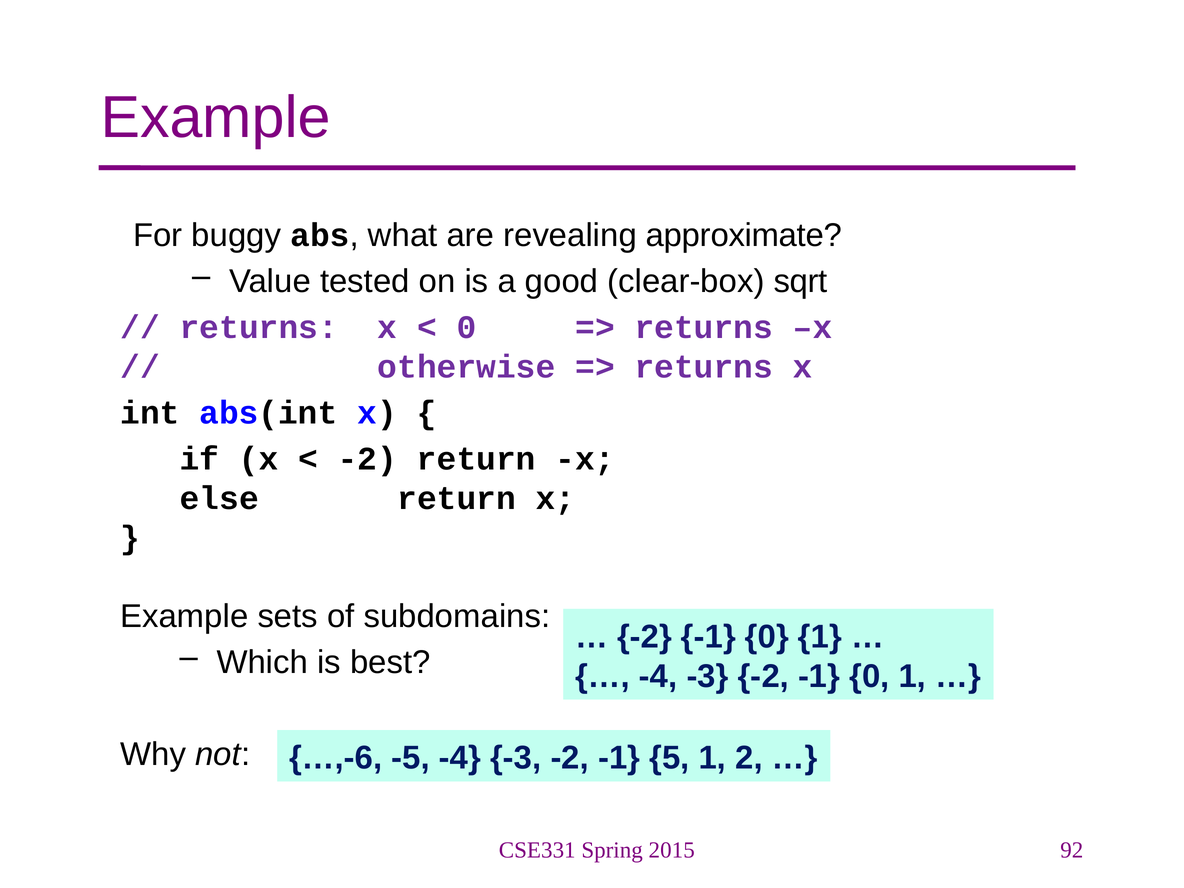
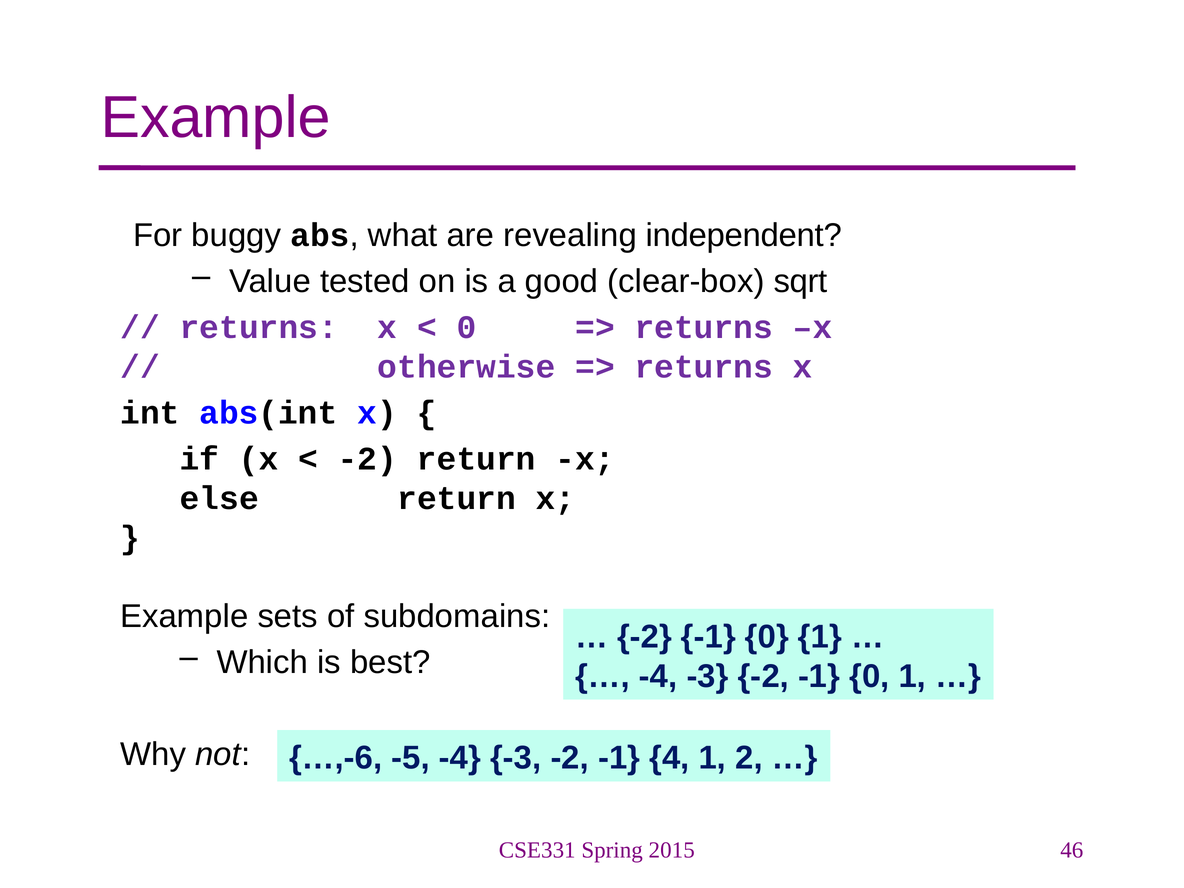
approximate: approximate -> independent
5: 5 -> 4
92: 92 -> 46
